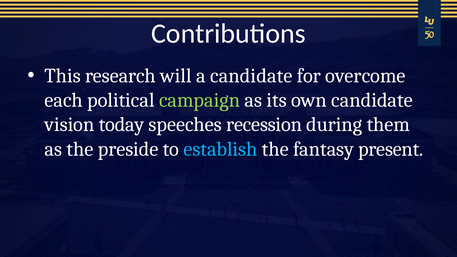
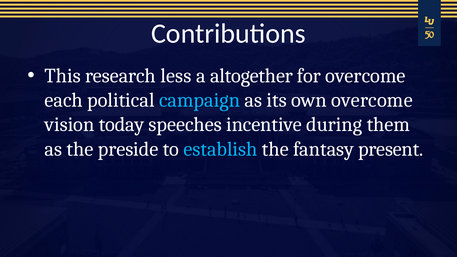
will: will -> less
a candidate: candidate -> altogether
campaign colour: light green -> light blue
own candidate: candidate -> overcome
recession: recession -> incentive
